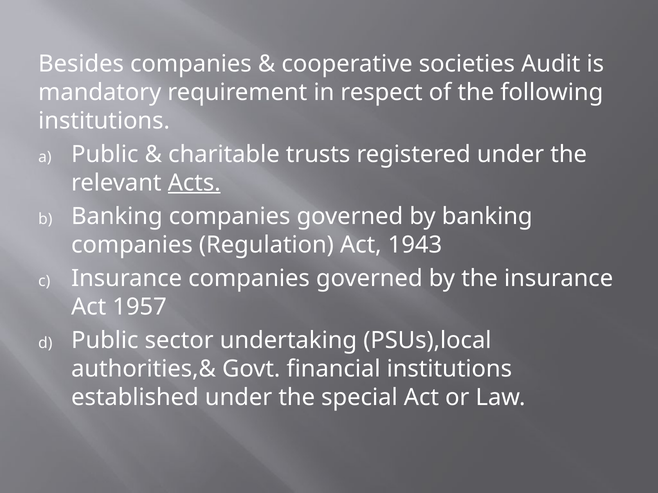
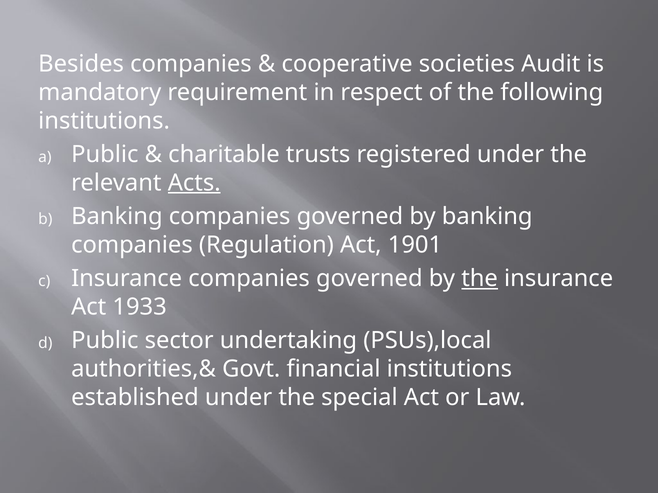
1943: 1943 -> 1901
the at (480, 279) underline: none -> present
1957: 1957 -> 1933
